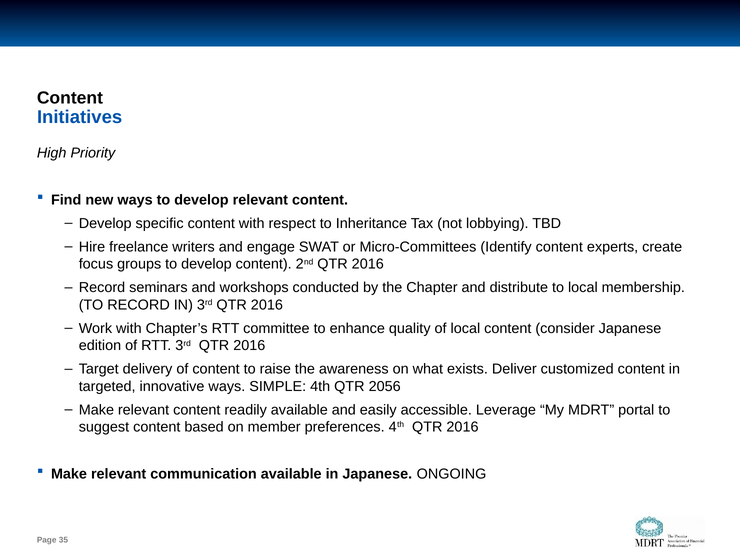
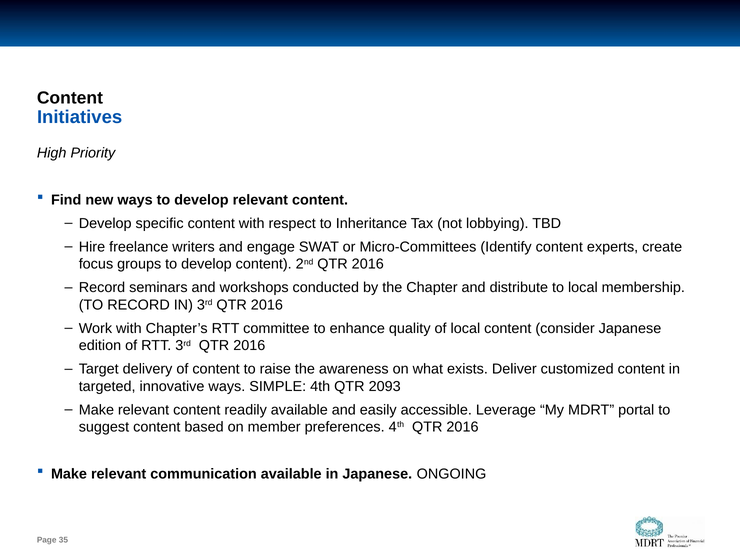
2056: 2056 -> 2093
